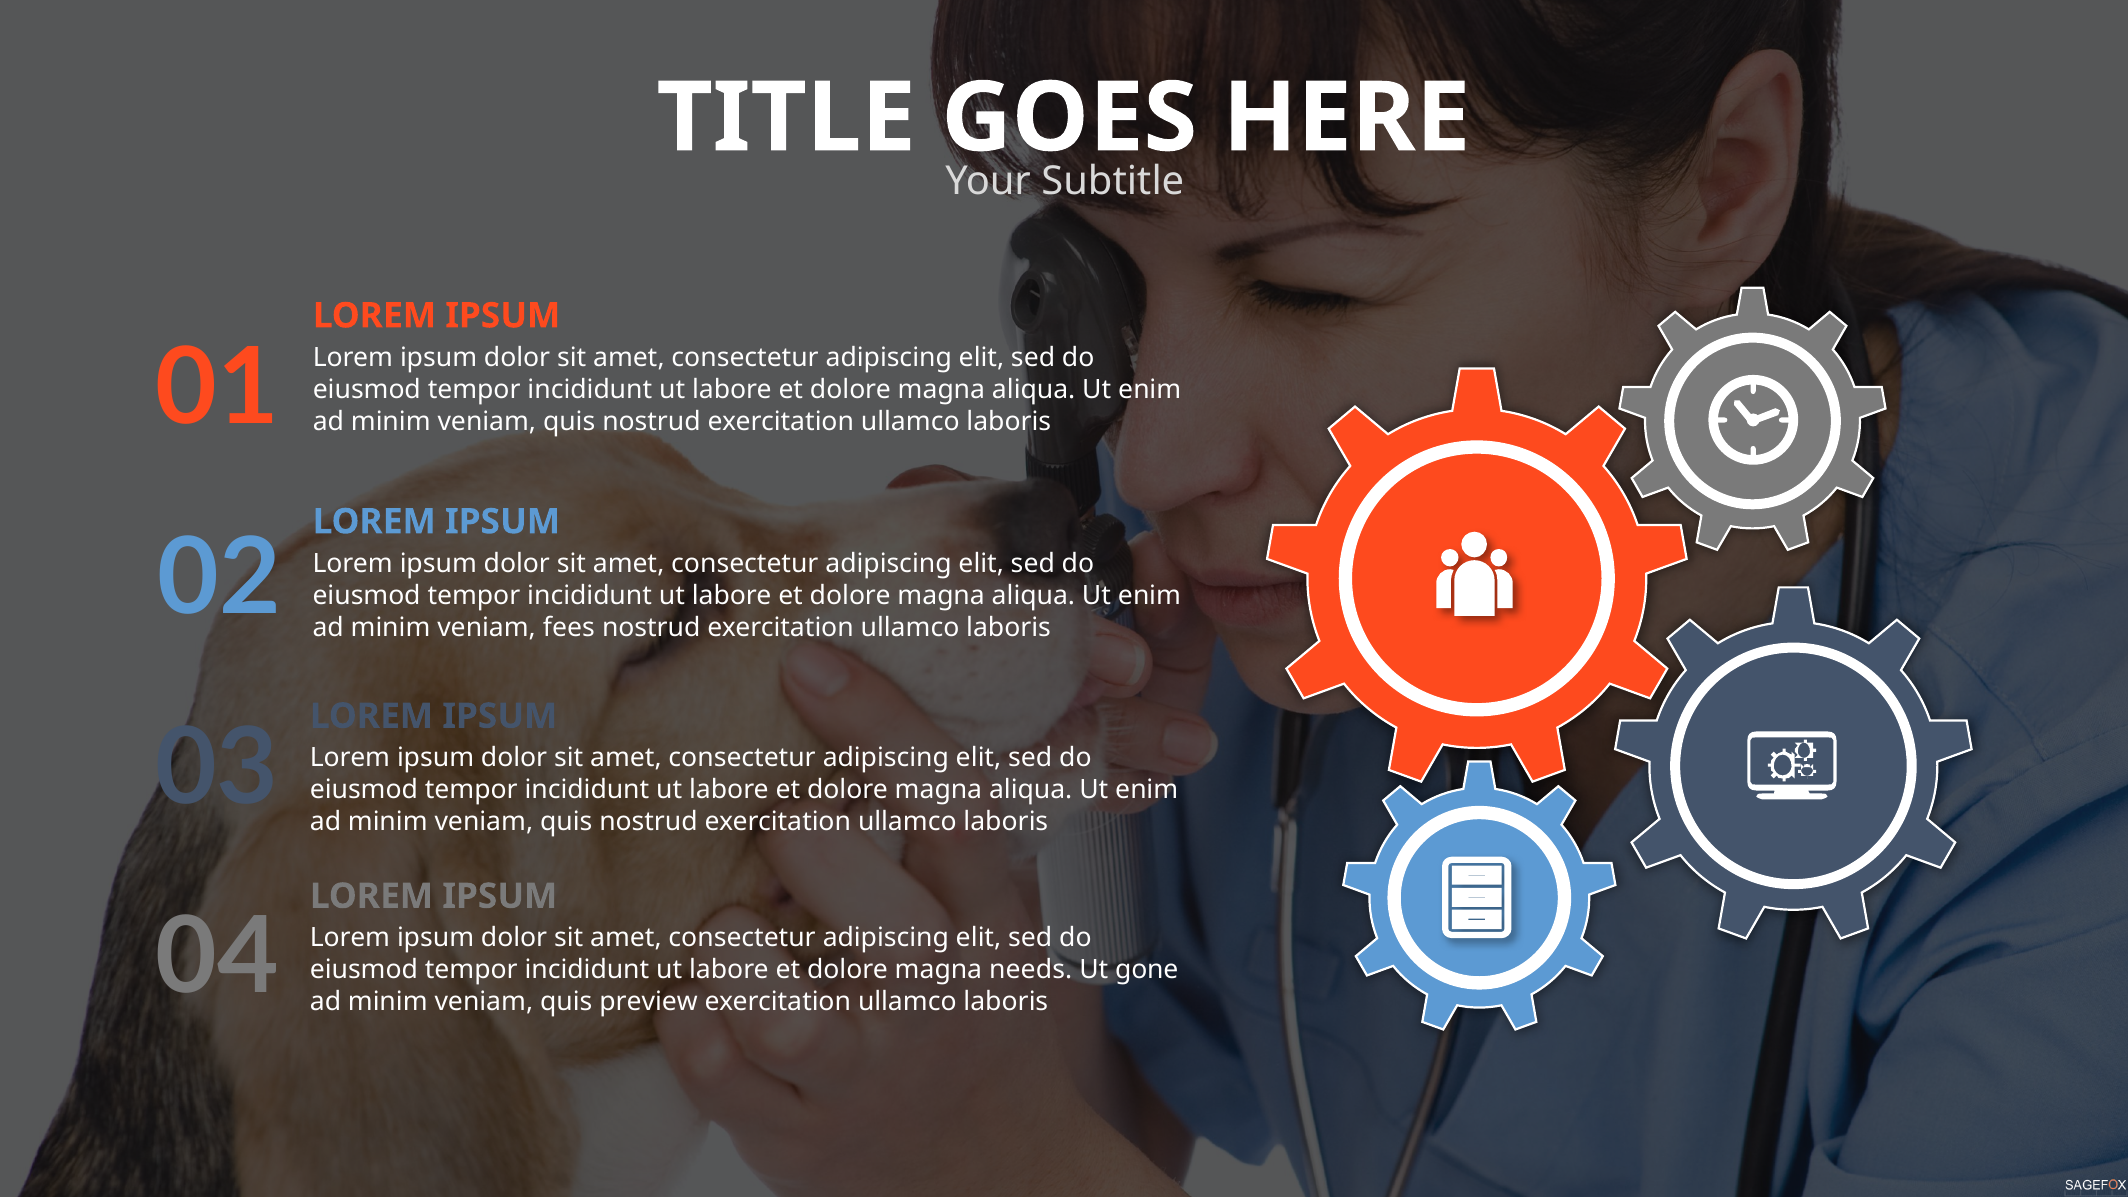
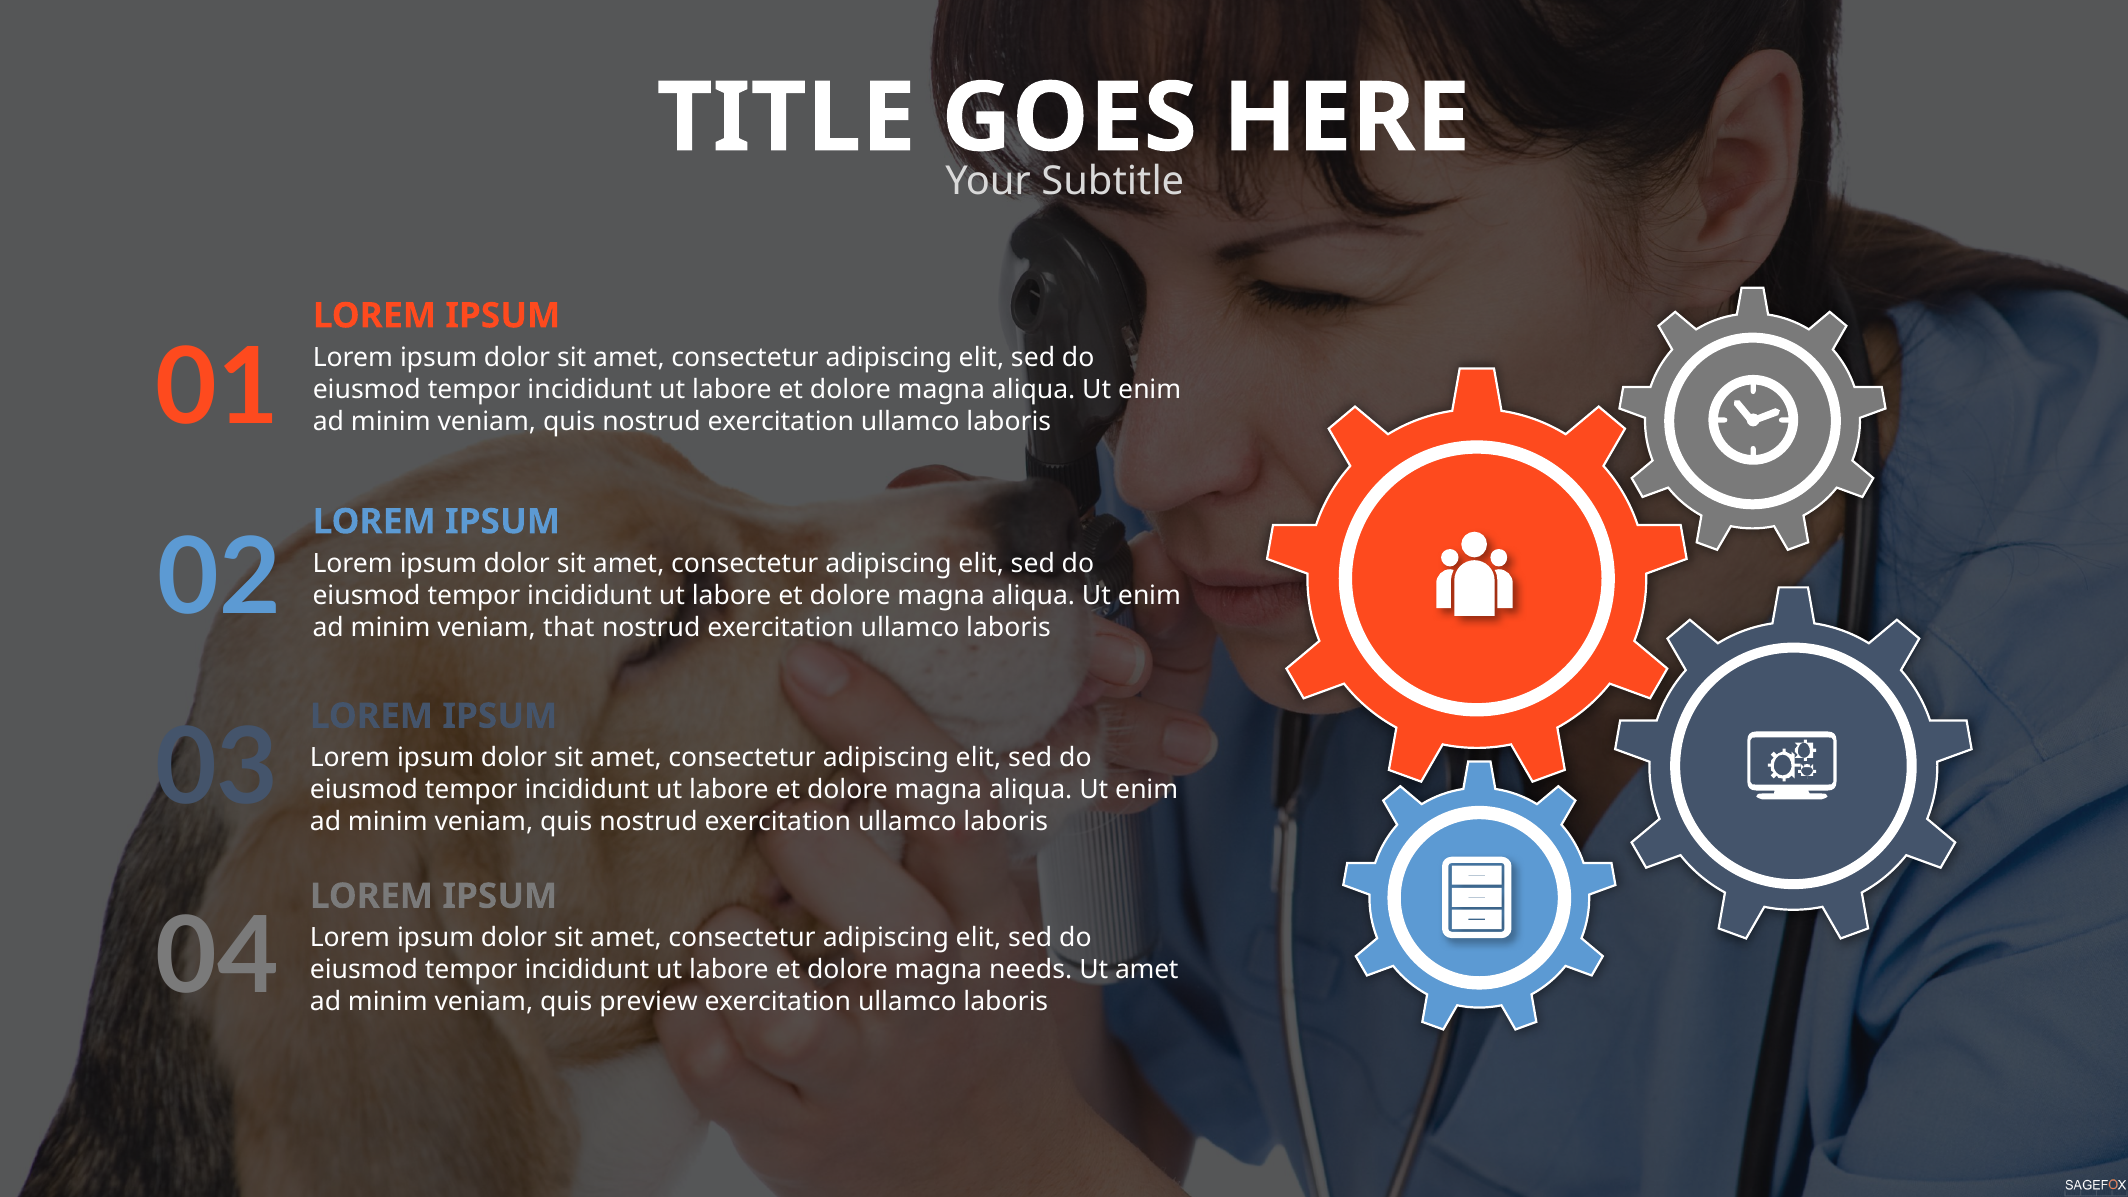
fees: fees -> that
Ut gone: gone -> amet
